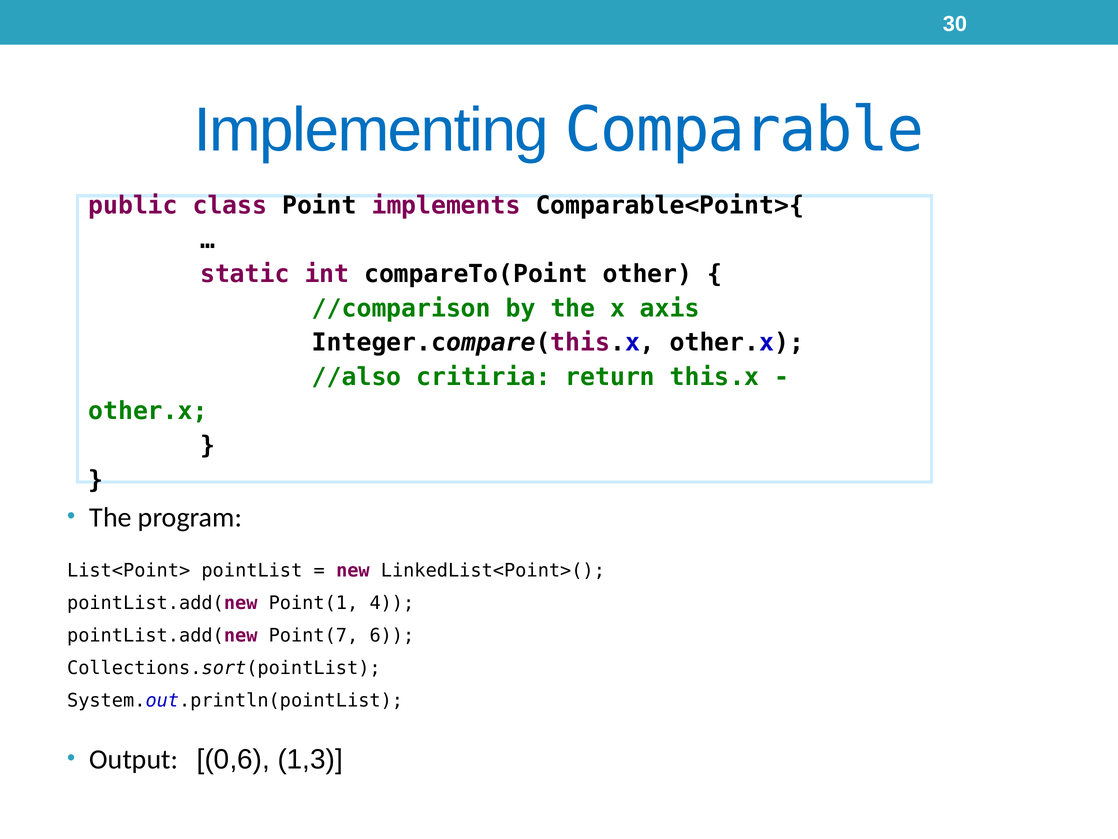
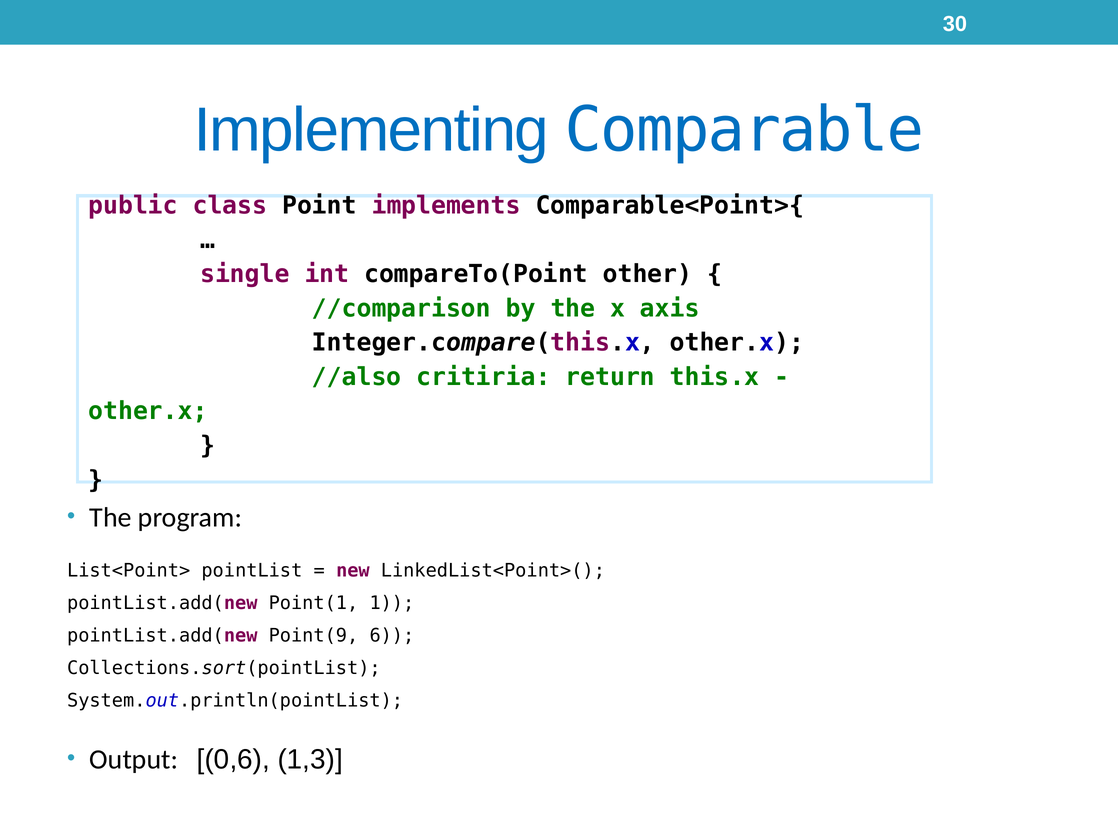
static: static -> single
4: 4 -> 1
Point(7: Point(7 -> Point(9
